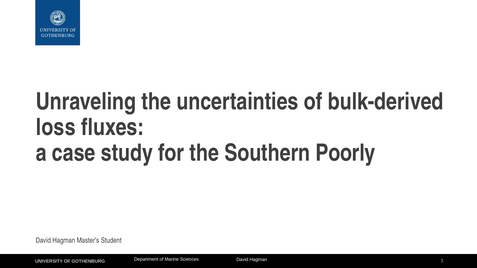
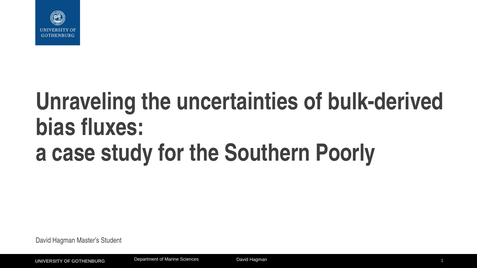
loss: loss -> bias
